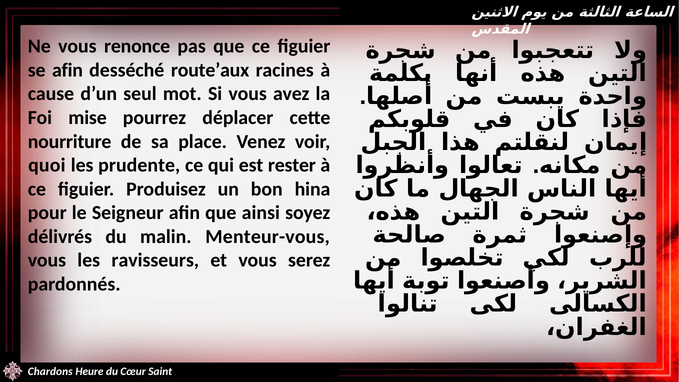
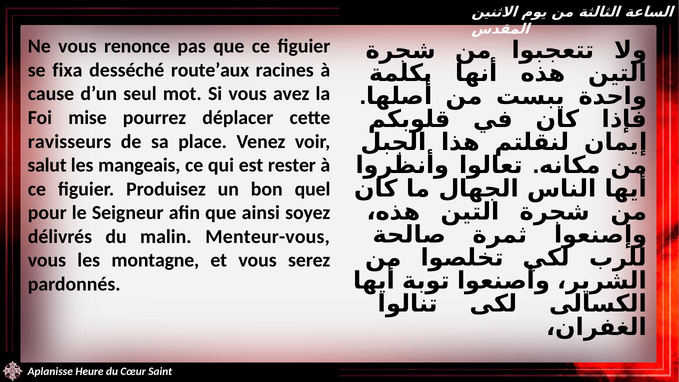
se afin: afin -> fixa
nourriture: nourriture -> ravisseurs
quoi: quoi -> salut
prudente: prudente -> mangeais
hina: hina -> quel
ravisseurs: ravisseurs -> montagne
Chardons: Chardons -> Aplanisse
